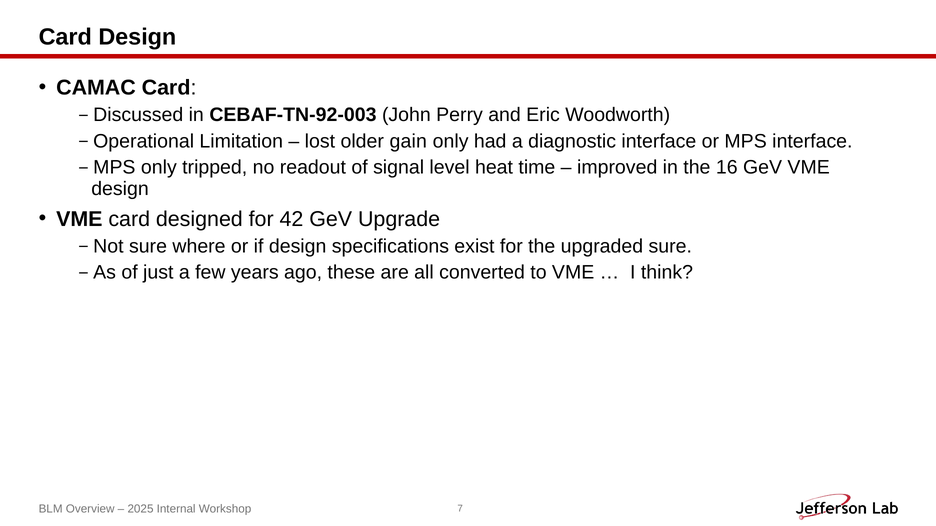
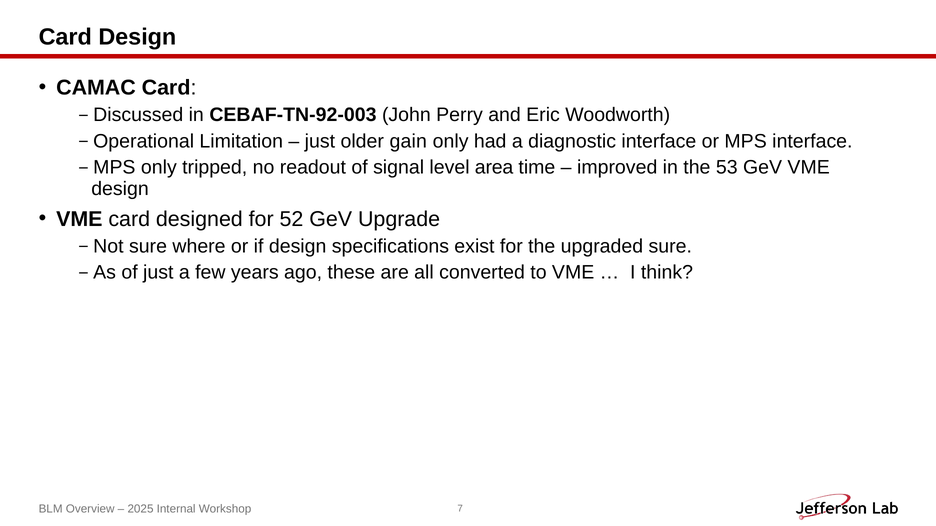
lost at (320, 141): lost -> just
heat: heat -> area
16: 16 -> 53
42: 42 -> 52
